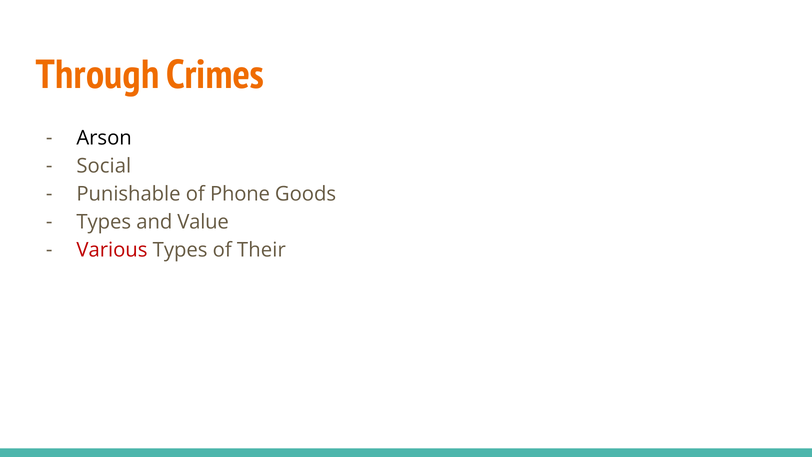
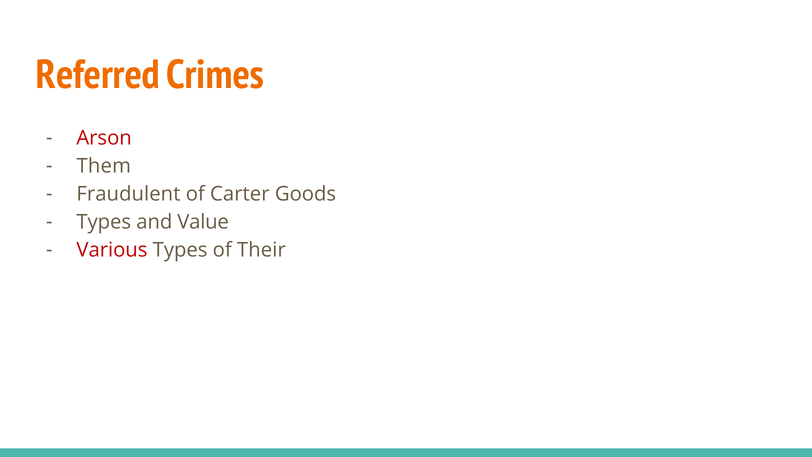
Through: Through -> Referred
Arson colour: black -> red
Social: Social -> Them
Punishable: Punishable -> Fraudulent
Phone: Phone -> Carter
